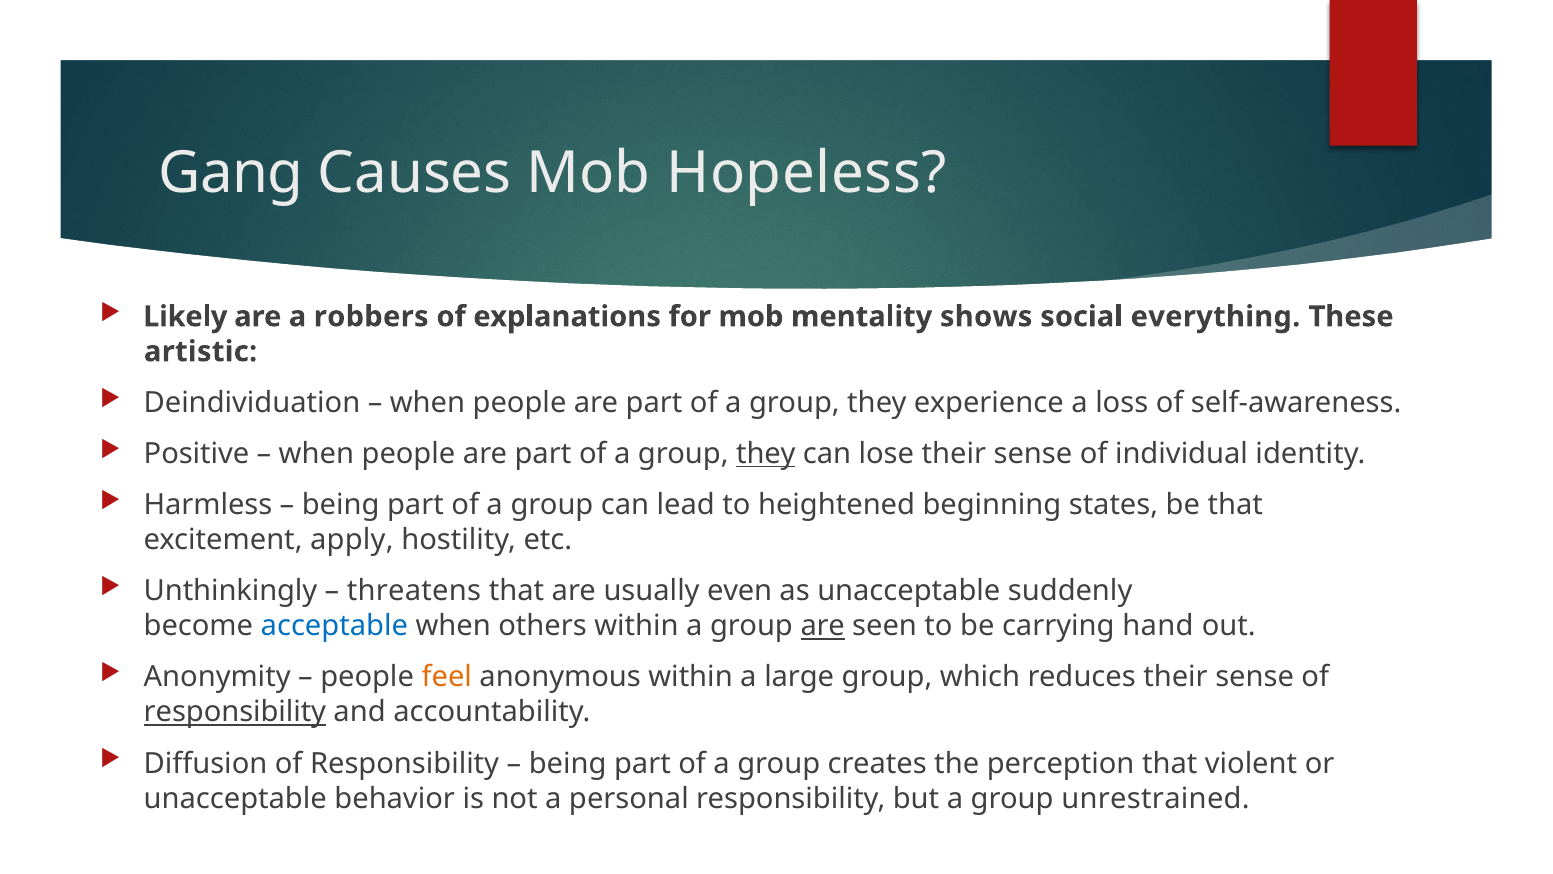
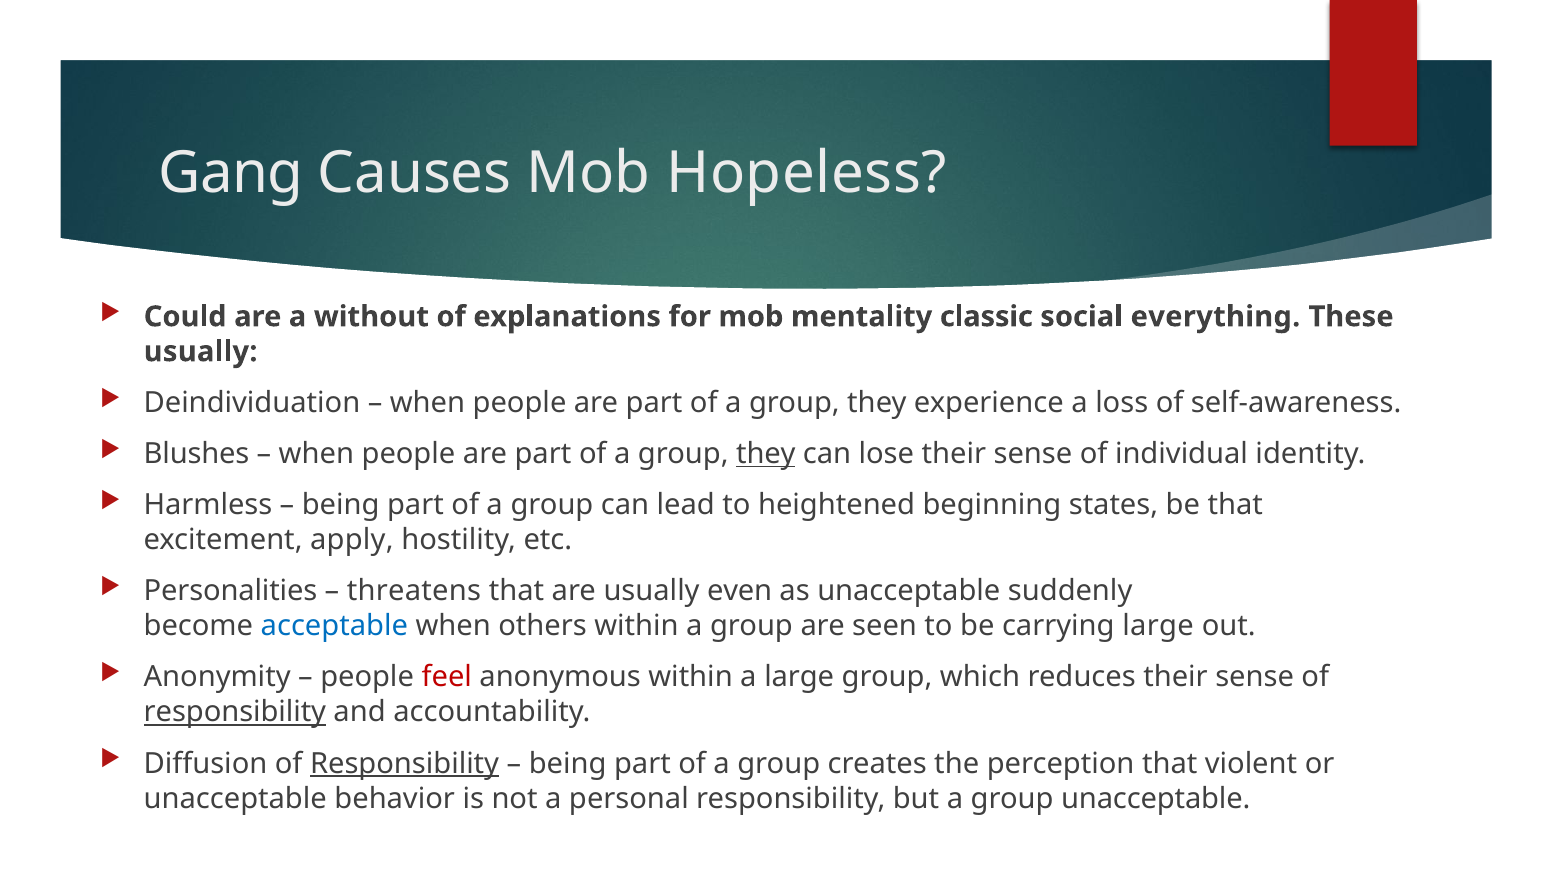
Likely: Likely -> Could
robbers: robbers -> without
shows: shows -> classic
artistic at (201, 351): artistic -> usually
Positive: Positive -> Blushes
Unthinkingly: Unthinkingly -> Personalities
are at (823, 626) underline: present -> none
carrying hand: hand -> large
feel colour: orange -> red
Responsibility at (405, 763) underline: none -> present
group unrestrained: unrestrained -> unacceptable
